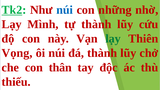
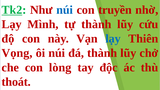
những: những -> truyền
lạy at (113, 39) colour: green -> blue
thân: thân -> lòng
thiếu: thiếu -> thoát
